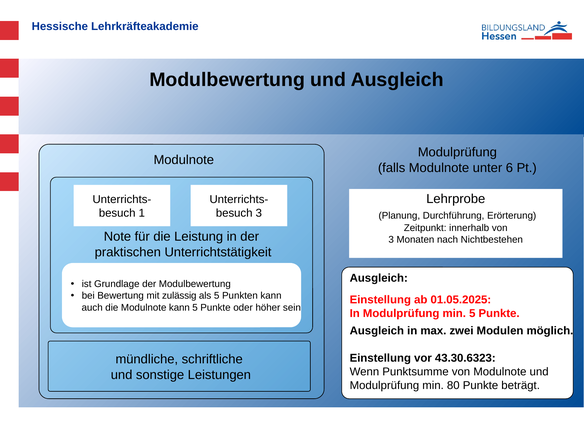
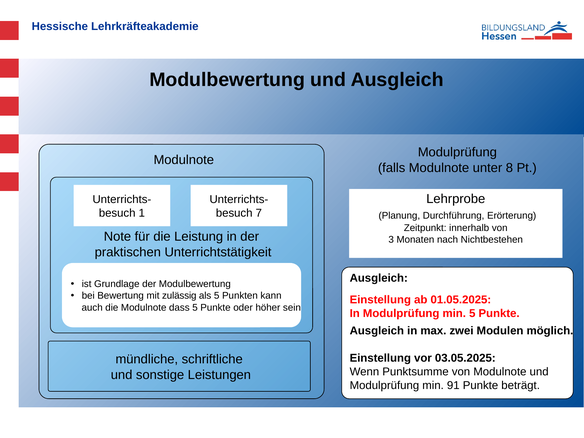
6: 6 -> 8
3 at (259, 213): 3 -> 7
Modulnote kann: kann -> dass
43.30.6323: 43.30.6323 -> 03.05.2025
80: 80 -> 91
